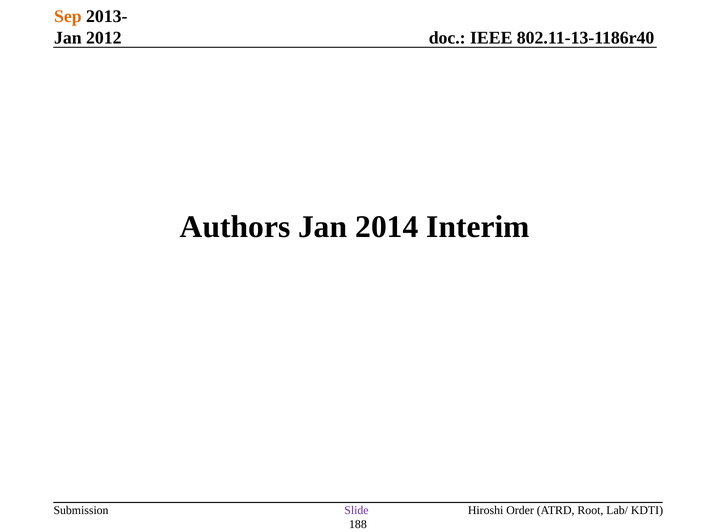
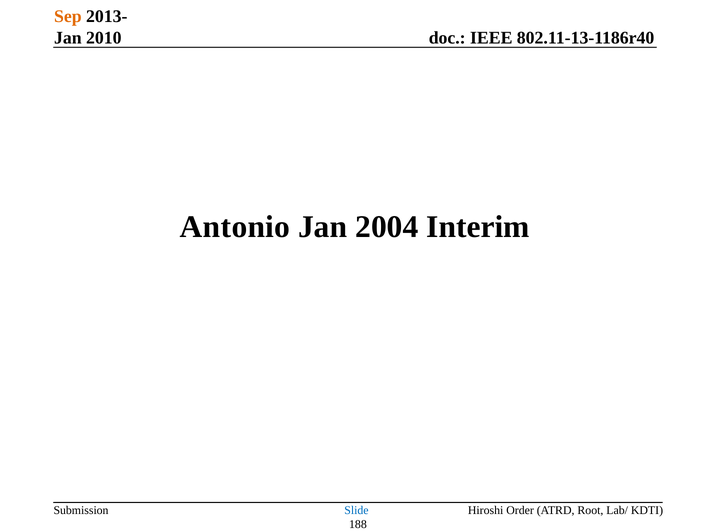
2012: 2012 -> 2010
Authors: Authors -> Antonio
2014: 2014 -> 2004
Slide colour: purple -> blue
